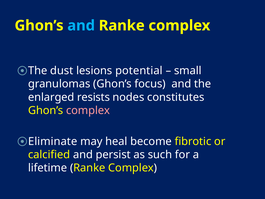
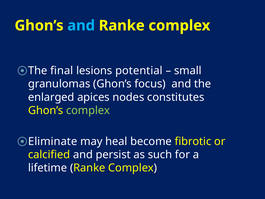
dust: dust -> final
resists: resists -> apices
complex at (88, 110) colour: pink -> light green
